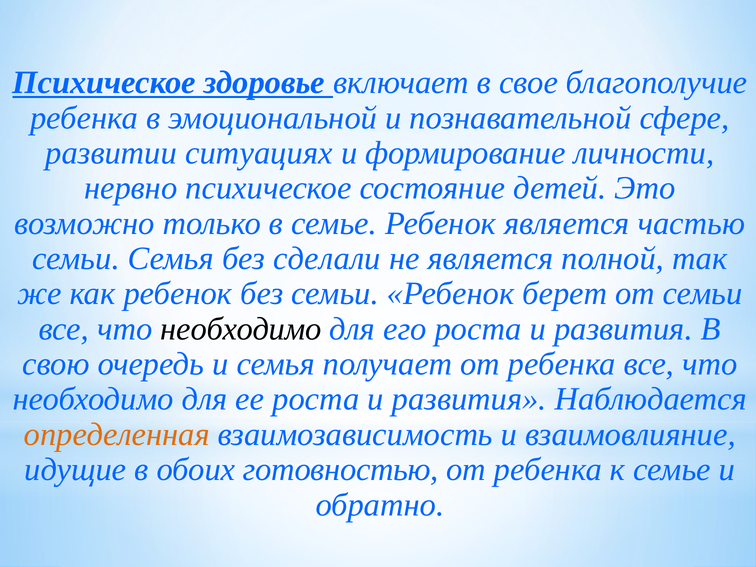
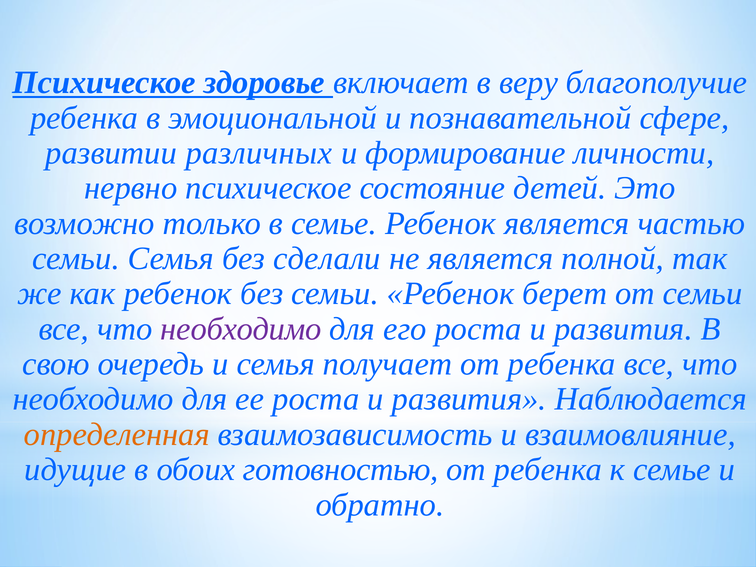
свое: свое -> веру
ситуациях: ситуациях -> различных
необходимо at (241, 329) colour: black -> purple
